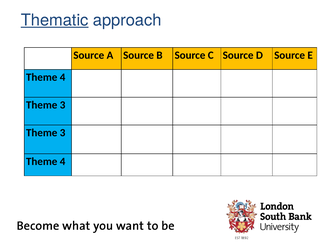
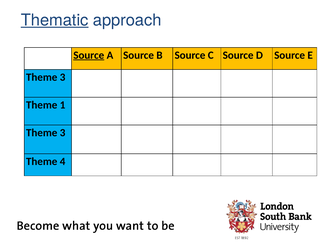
Source at (89, 55) underline: none -> present
4 at (63, 77): 4 -> 3
3 at (63, 105): 3 -> 1
